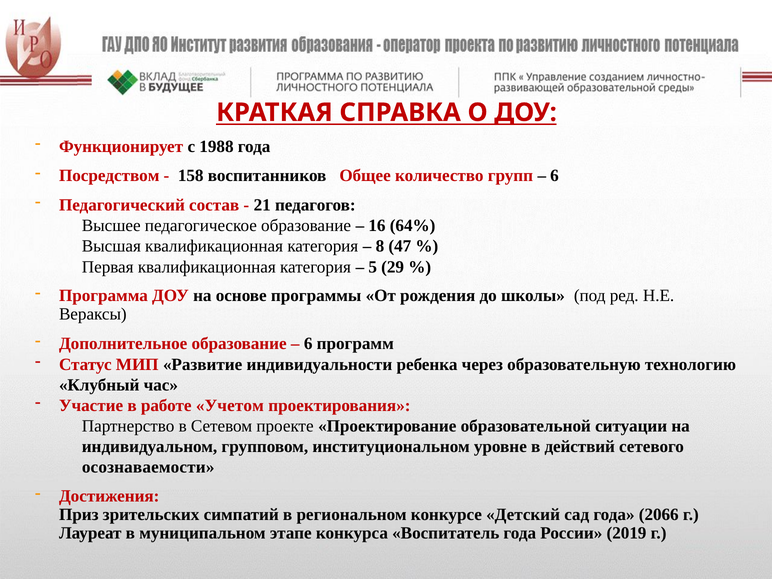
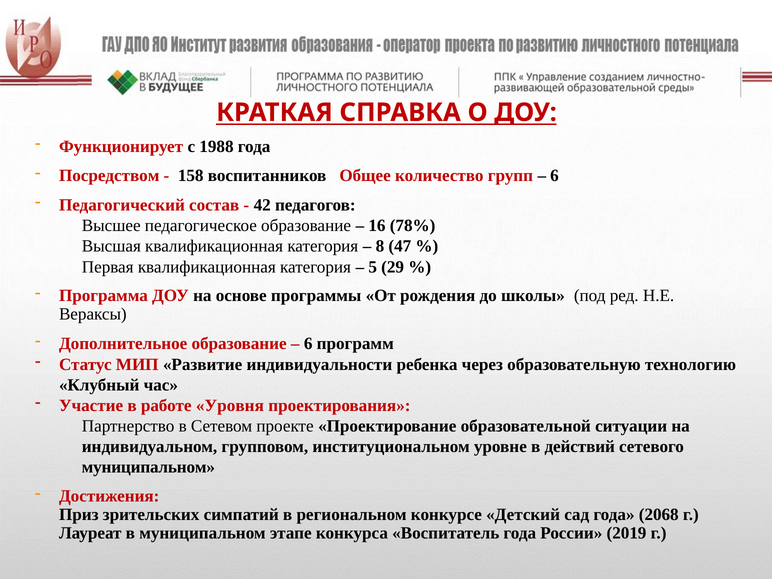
21: 21 -> 42
64%: 64% -> 78%
Учетом: Учетом -> Уровня
осознаваемости at (148, 467): осознаваемости -> муниципальном
2066: 2066 -> 2068
